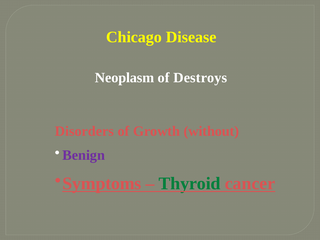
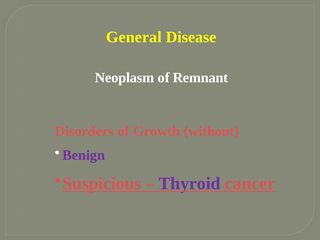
Chicago: Chicago -> General
Destroys: Destroys -> Remnant
Symptoms: Symptoms -> Suspicious
Thyroid colour: green -> purple
